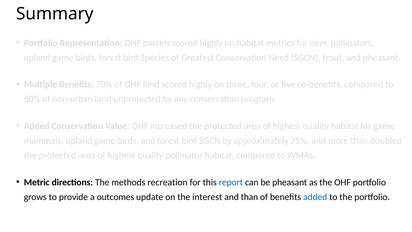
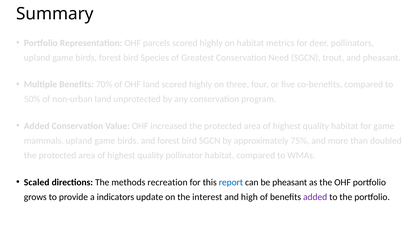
Metric: Metric -> Scaled
outcomes: outcomes -> indicators
and than: than -> high
added at (315, 197) colour: blue -> purple
